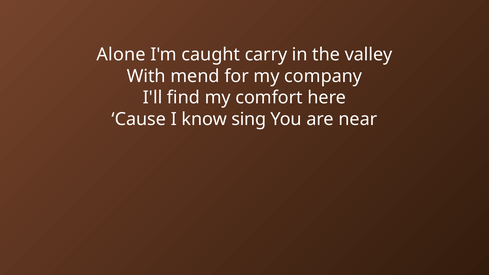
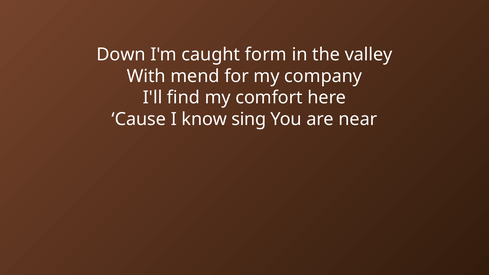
Alone: Alone -> Down
carry: carry -> form
